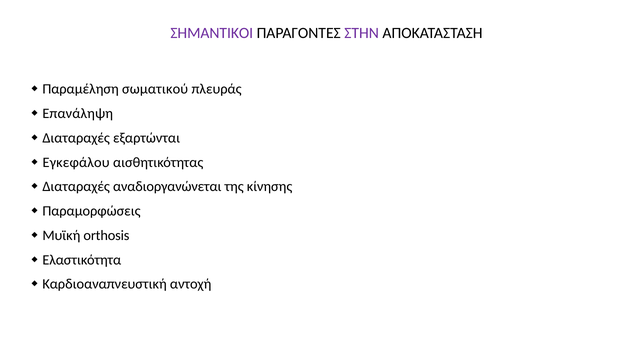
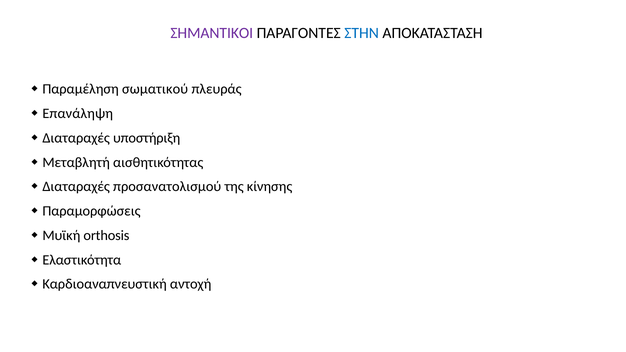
ΣΤΗΝ colour: purple -> blue
εξαρτώνται: εξαρτώνται -> υποστήριξη
Εγκεφάλου: Εγκεφάλου -> Μεταβλητή
αναδιοργανώνεται: αναδιοργανώνεται -> προσανατολισμού
